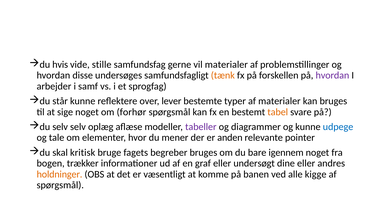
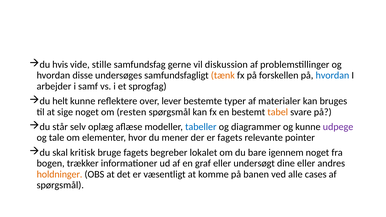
vil materialer: materialer -> diskussion
hvordan at (332, 75) colour: purple -> blue
står: står -> helt
forhør: forhør -> resten
du selv: selv -> står
tabeller colour: purple -> blue
udpege colour: blue -> purple
er anden: anden -> fagets
begreber bruges: bruges -> lokalet
kigge: kigge -> cases
